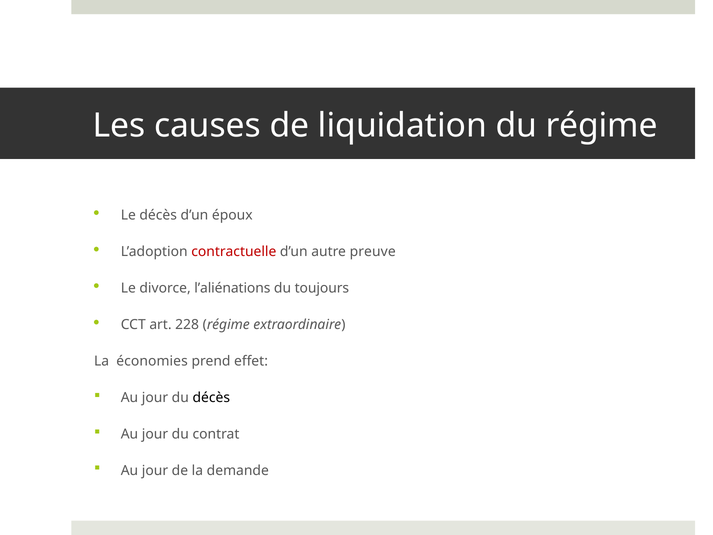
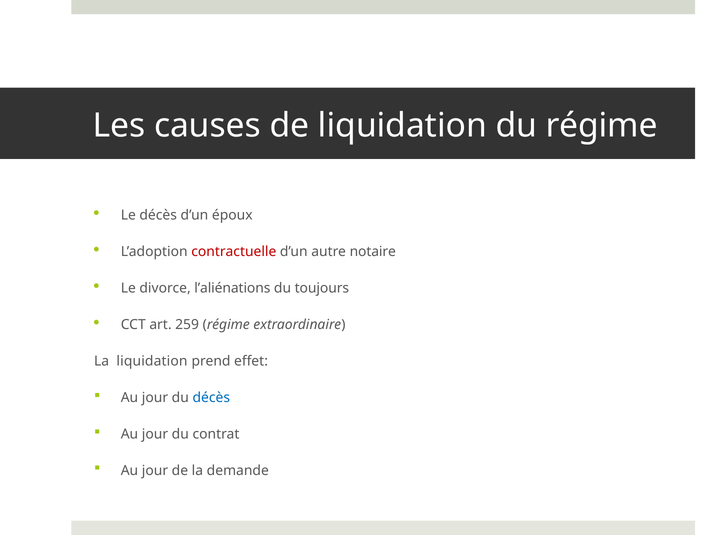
preuve: preuve -> notaire
228: 228 -> 259
La économies: économies -> liquidation
décès at (211, 398) colour: black -> blue
